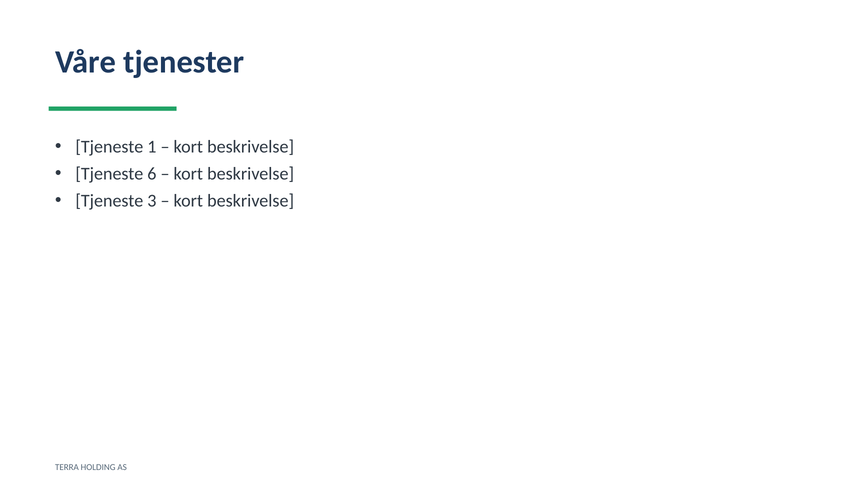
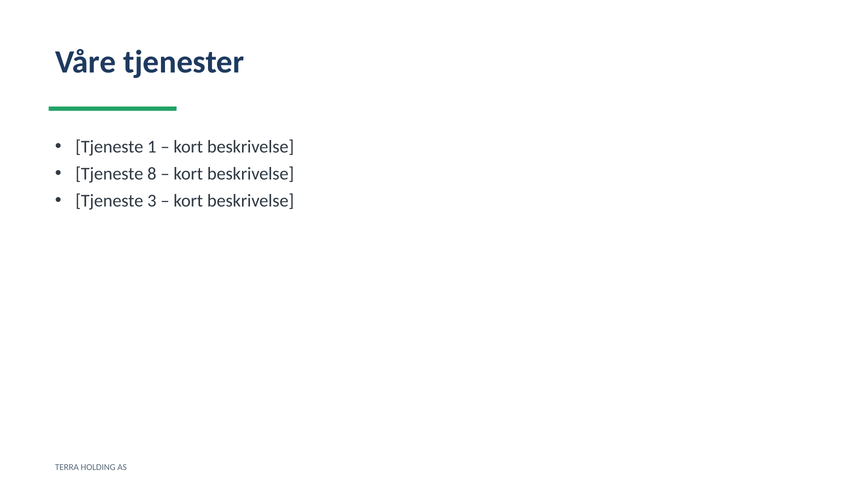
6: 6 -> 8
